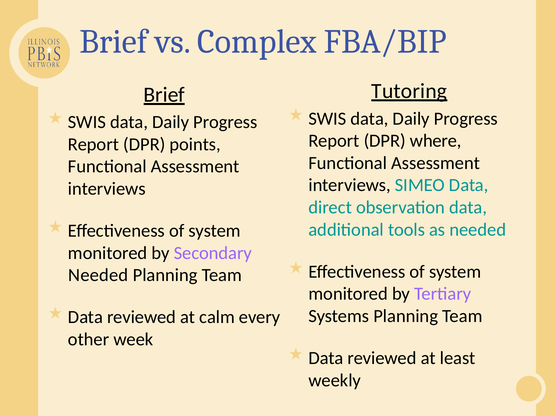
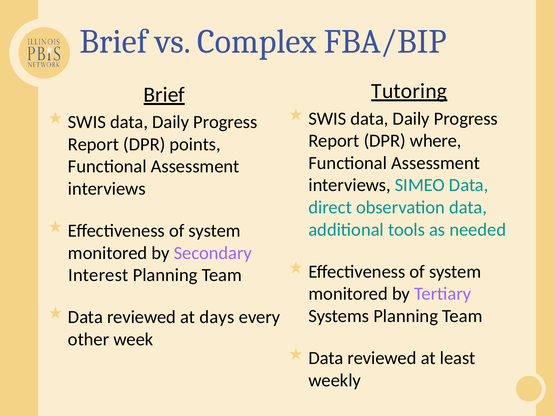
Needed at (98, 275): Needed -> Interest
calm: calm -> days
